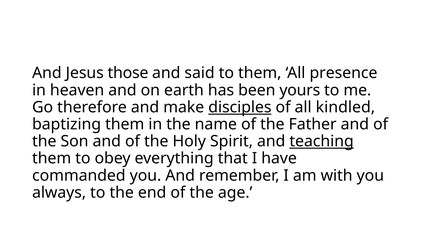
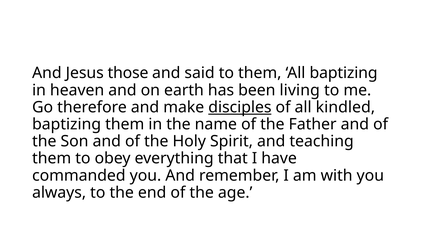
All presence: presence -> baptizing
yours: yours -> living
teaching underline: present -> none
